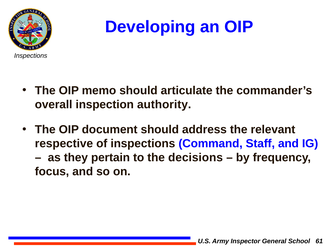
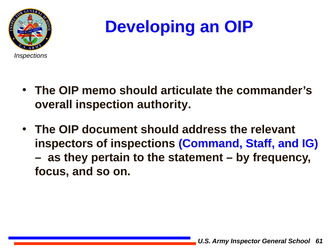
respective: respective -> inspectors
decisions: decisions -> statement
